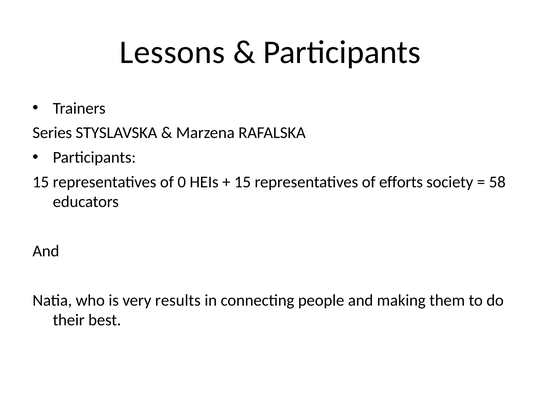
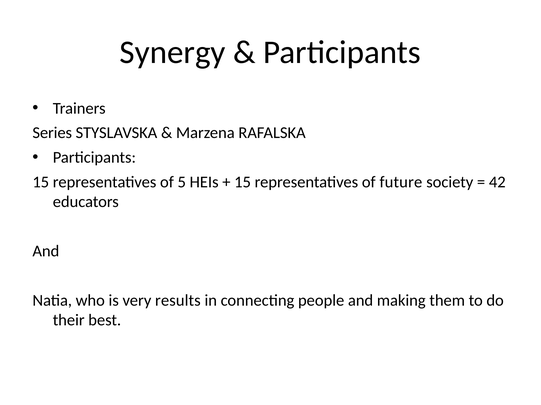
Lessons: Lessons -> Synergy
0: 0 -> 5
efforts: efforts -> future
58: 58 -> 42
